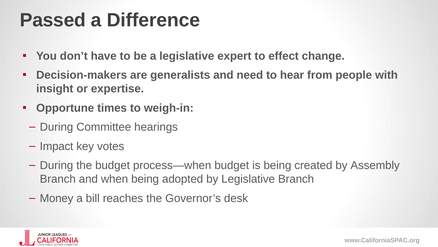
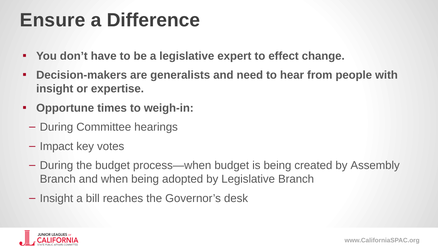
Passed: Passed -> Ensure
Money at (57, 198): Money -> Insight
